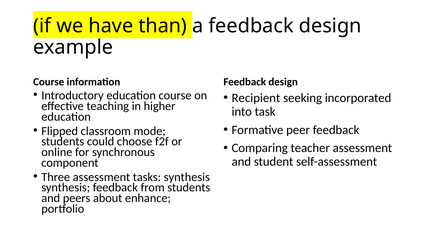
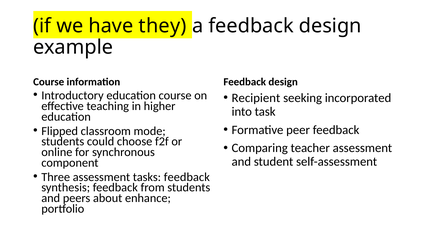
than: than -> they
tasks synthesis: synthesis -> feedback
